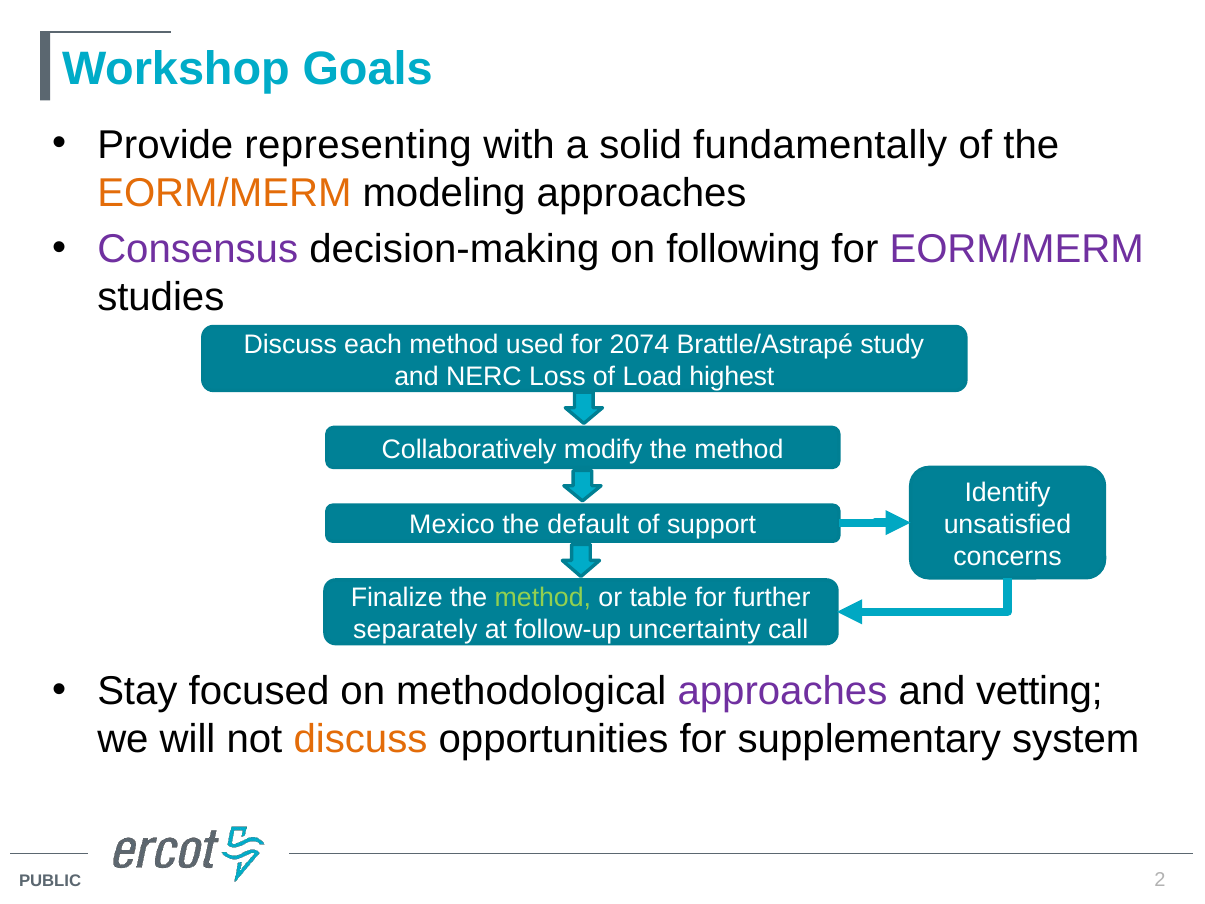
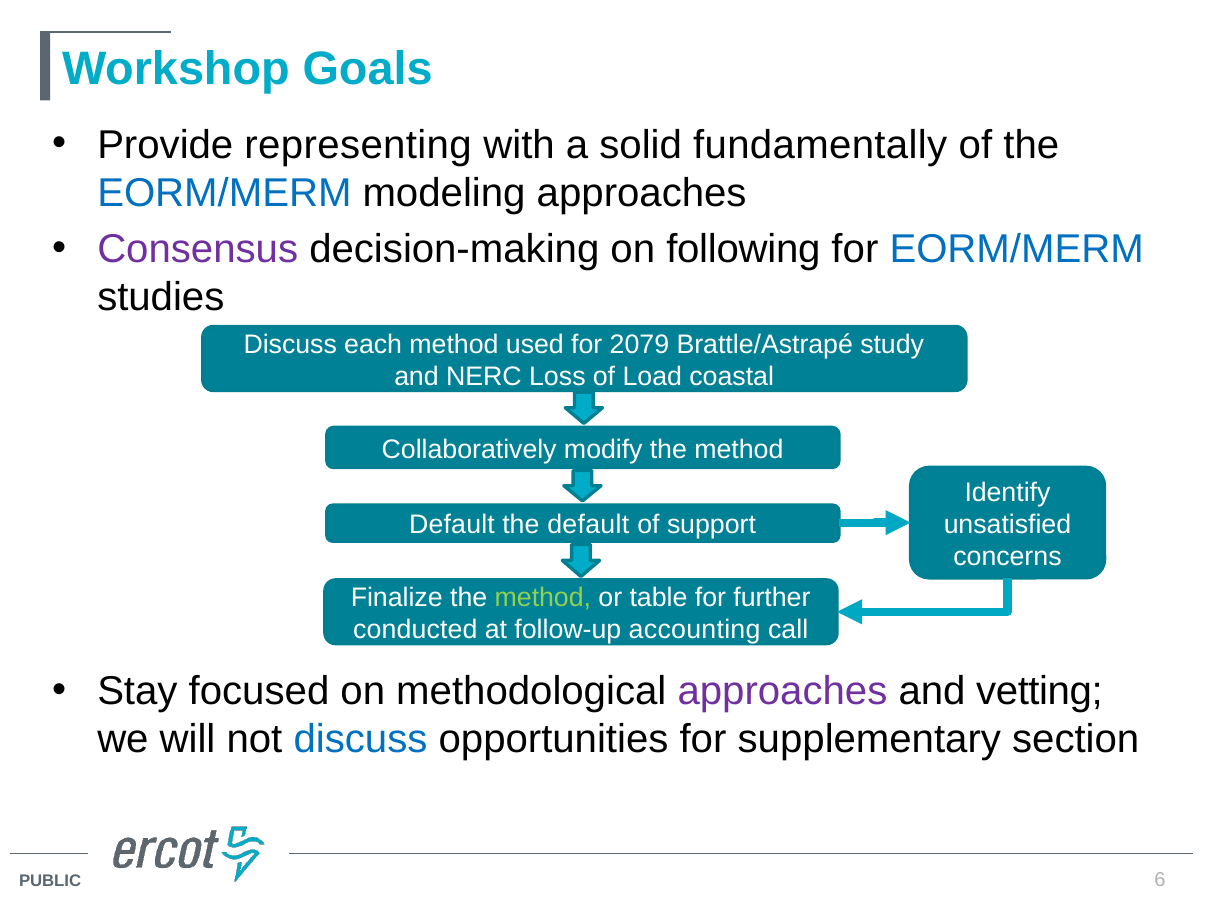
EORM/MERM at (224, 193) colour: orange -> blue
EORM/MERM at (1017, 249) colour: purple -> blue
2074: 2074 -> 2079
highest: highest -> coastal
Mexico at (452, 525): Mexico -> Default
separately: separately -> conducted
uncertainty: uncertainty -> accounting
discuss at (361, 739) colour: orange -> blue
system: system -> section
2: 2 -> 6
